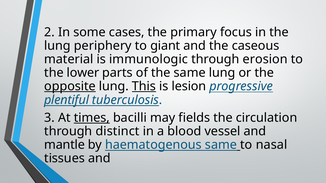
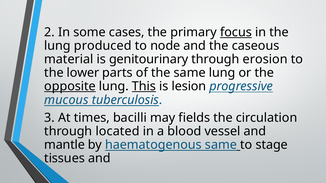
focus underline: none -> present
periphery: periphery -> produced
giant: giant -> node
immunologic: immunologic -> genitourinary
plentiful: plentiful -> mucous
times underline: present -> none
distinct: distinct -> located
nasal: nasal -> stage
